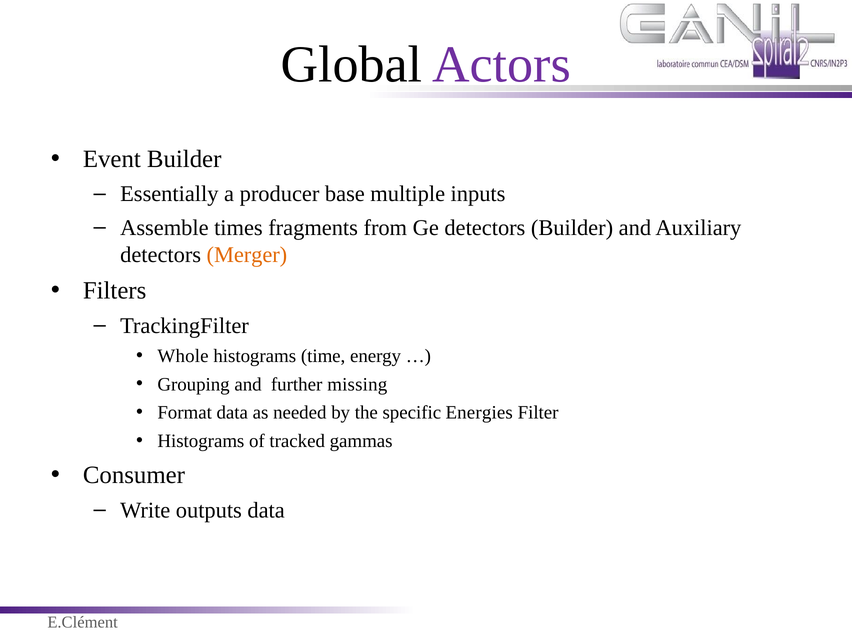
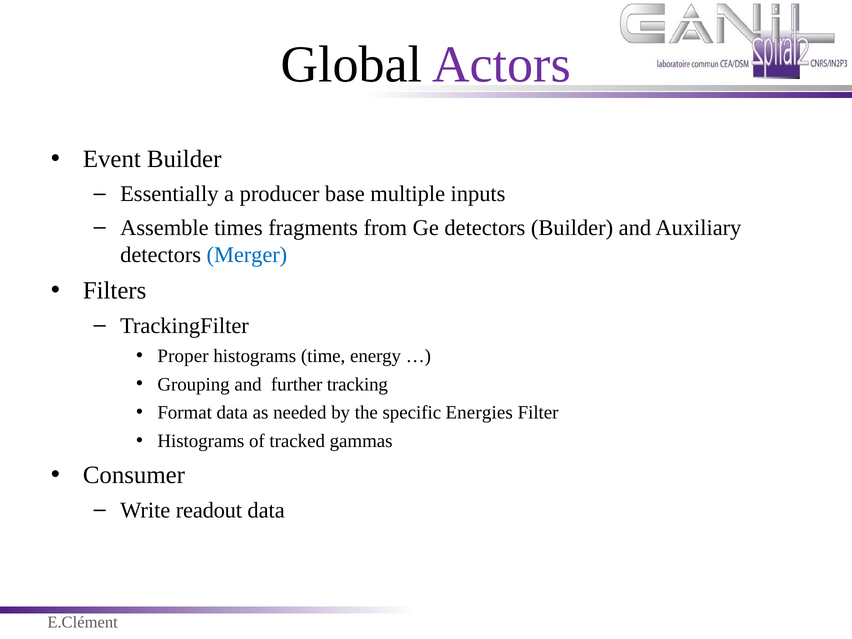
Merger colour: orange -> blue
Whole: Whole -> Proper
missing: missing -> tracking
outputs: outputs -> readout
